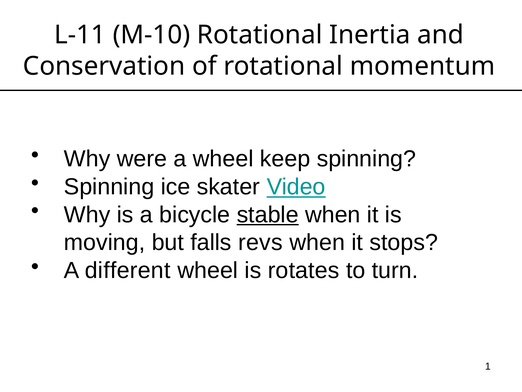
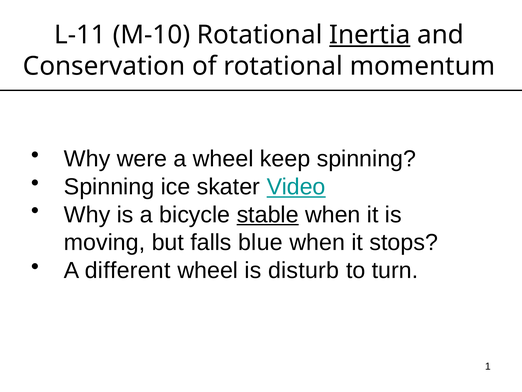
Inertia underline: none -> present
revs: revs -> blue
rotates: rotates -> disturb
